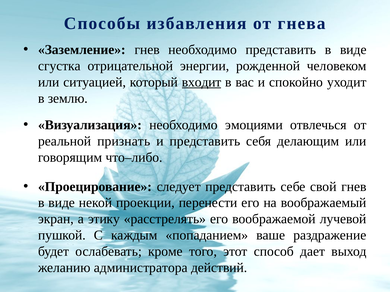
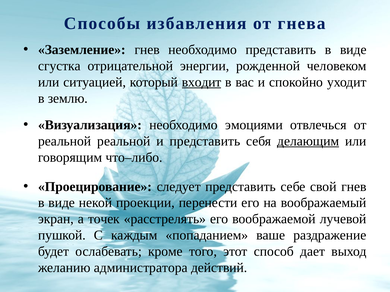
реальной признать: признать -> реальной
делающим underline: none -> present
этику: этику -> точек
